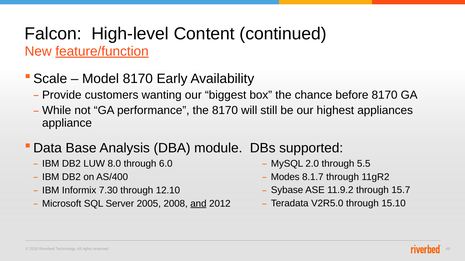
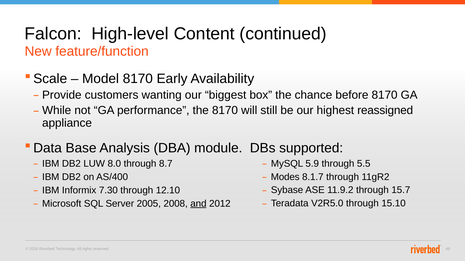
feature/function underline: present -> none
appliances: appliances -> reassigned
2.0: 2.0 -> 5.9
6.0: 6.0 -> 8.7
